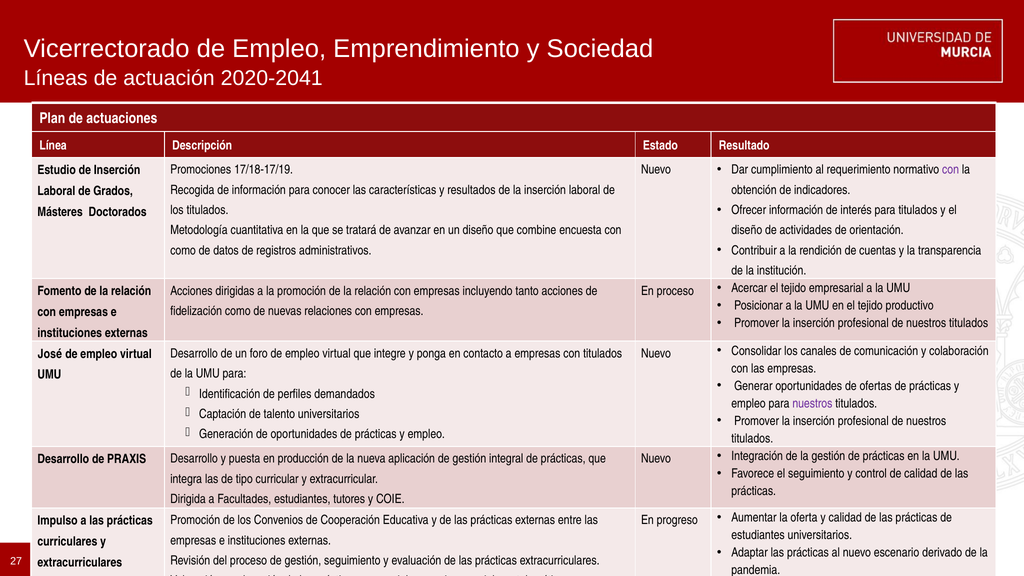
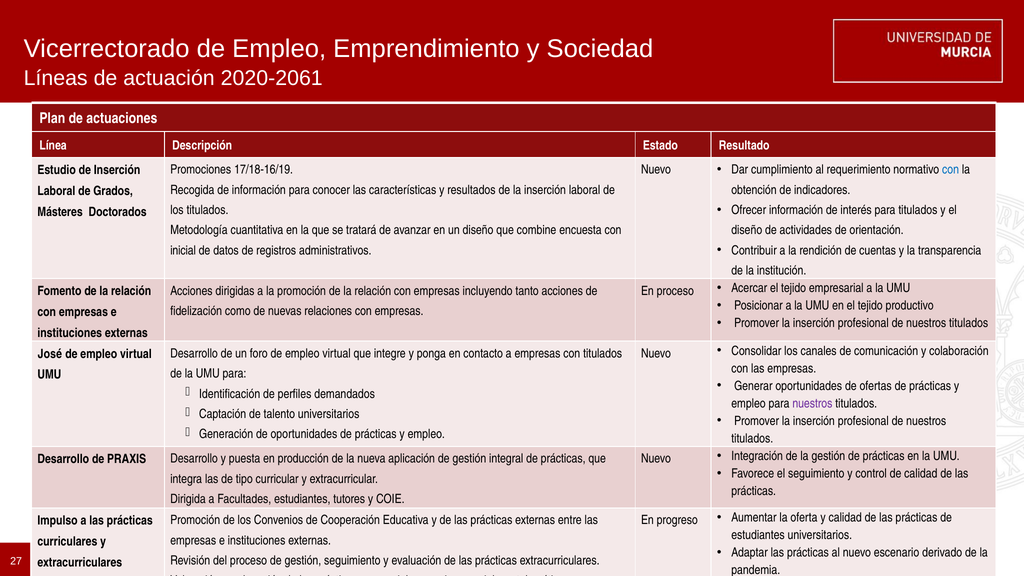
2020-2041: 2020-2041 -> 2020-2061
17/18-17/19: 17/18-17/19 -> 17/18-16/19
con at (951, 170) colour: purple -> blue
como at (183, 250): como -> inicial
